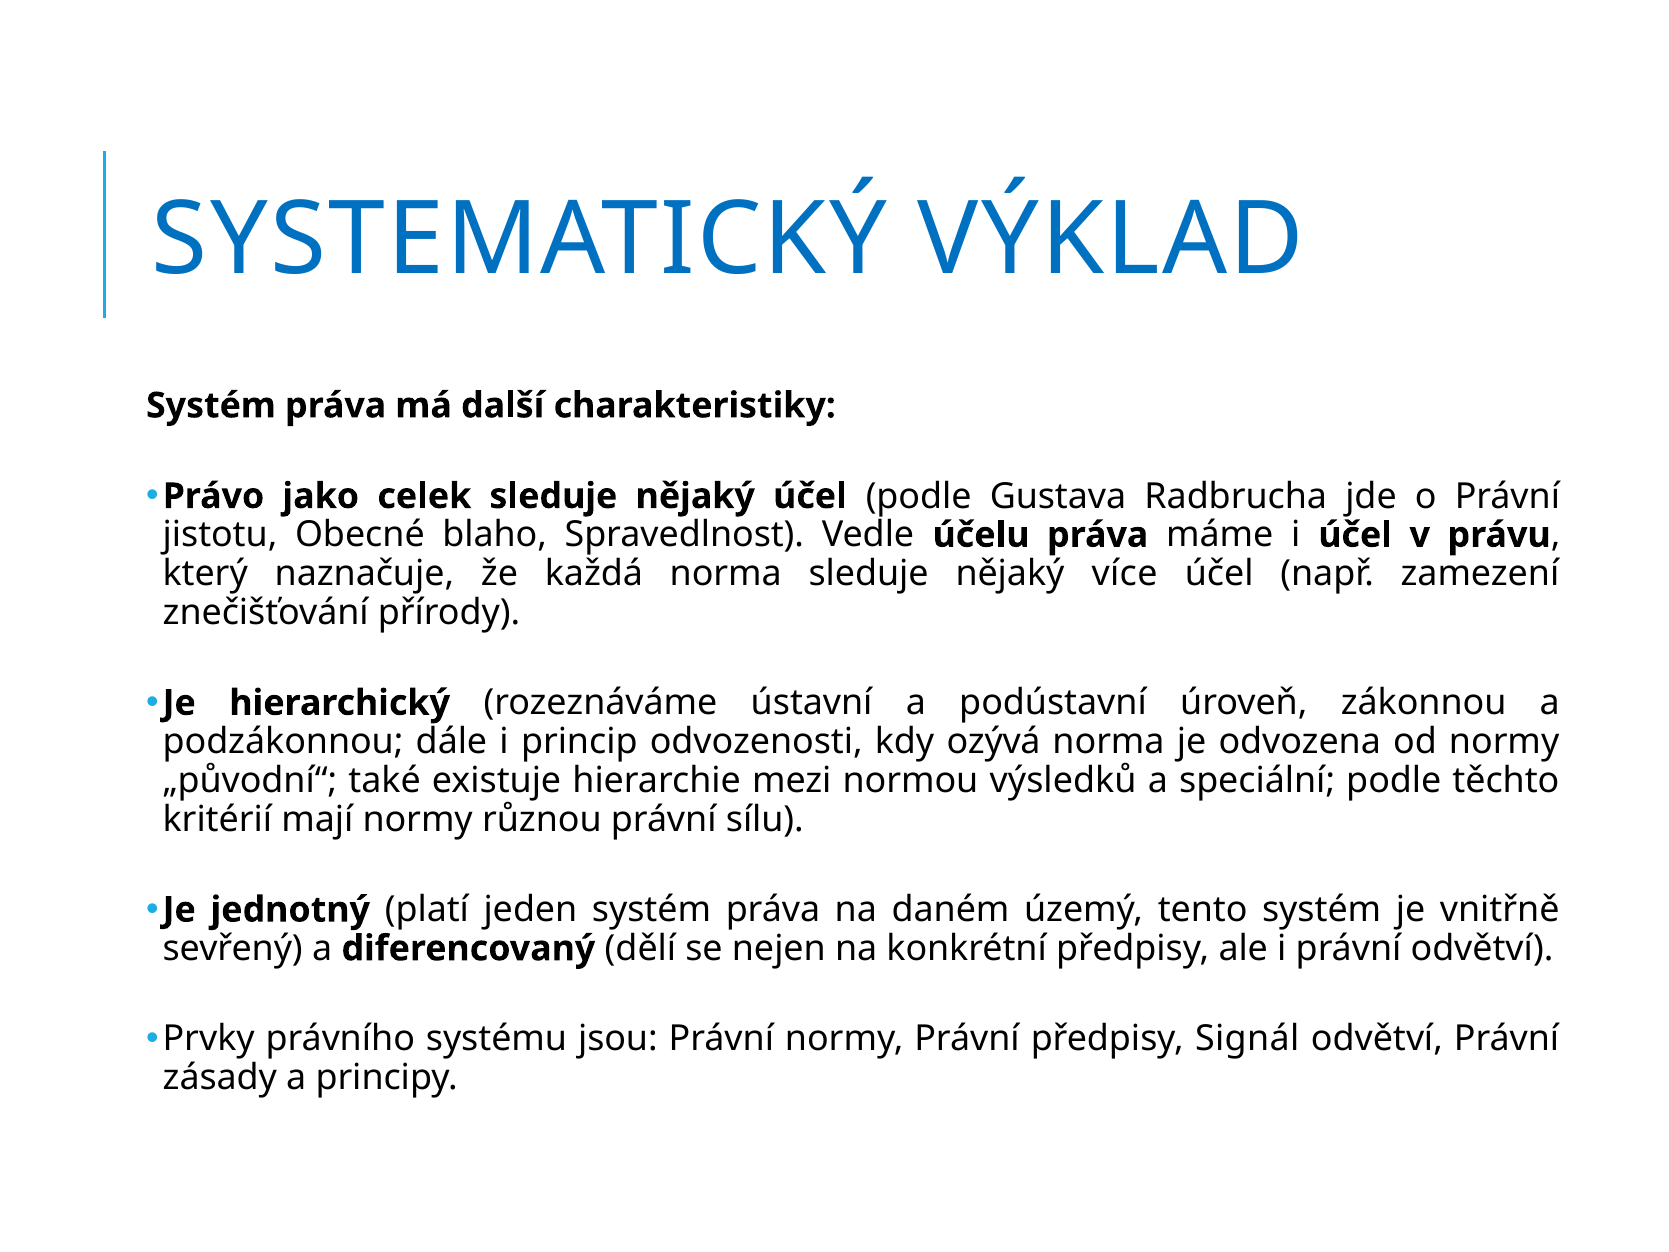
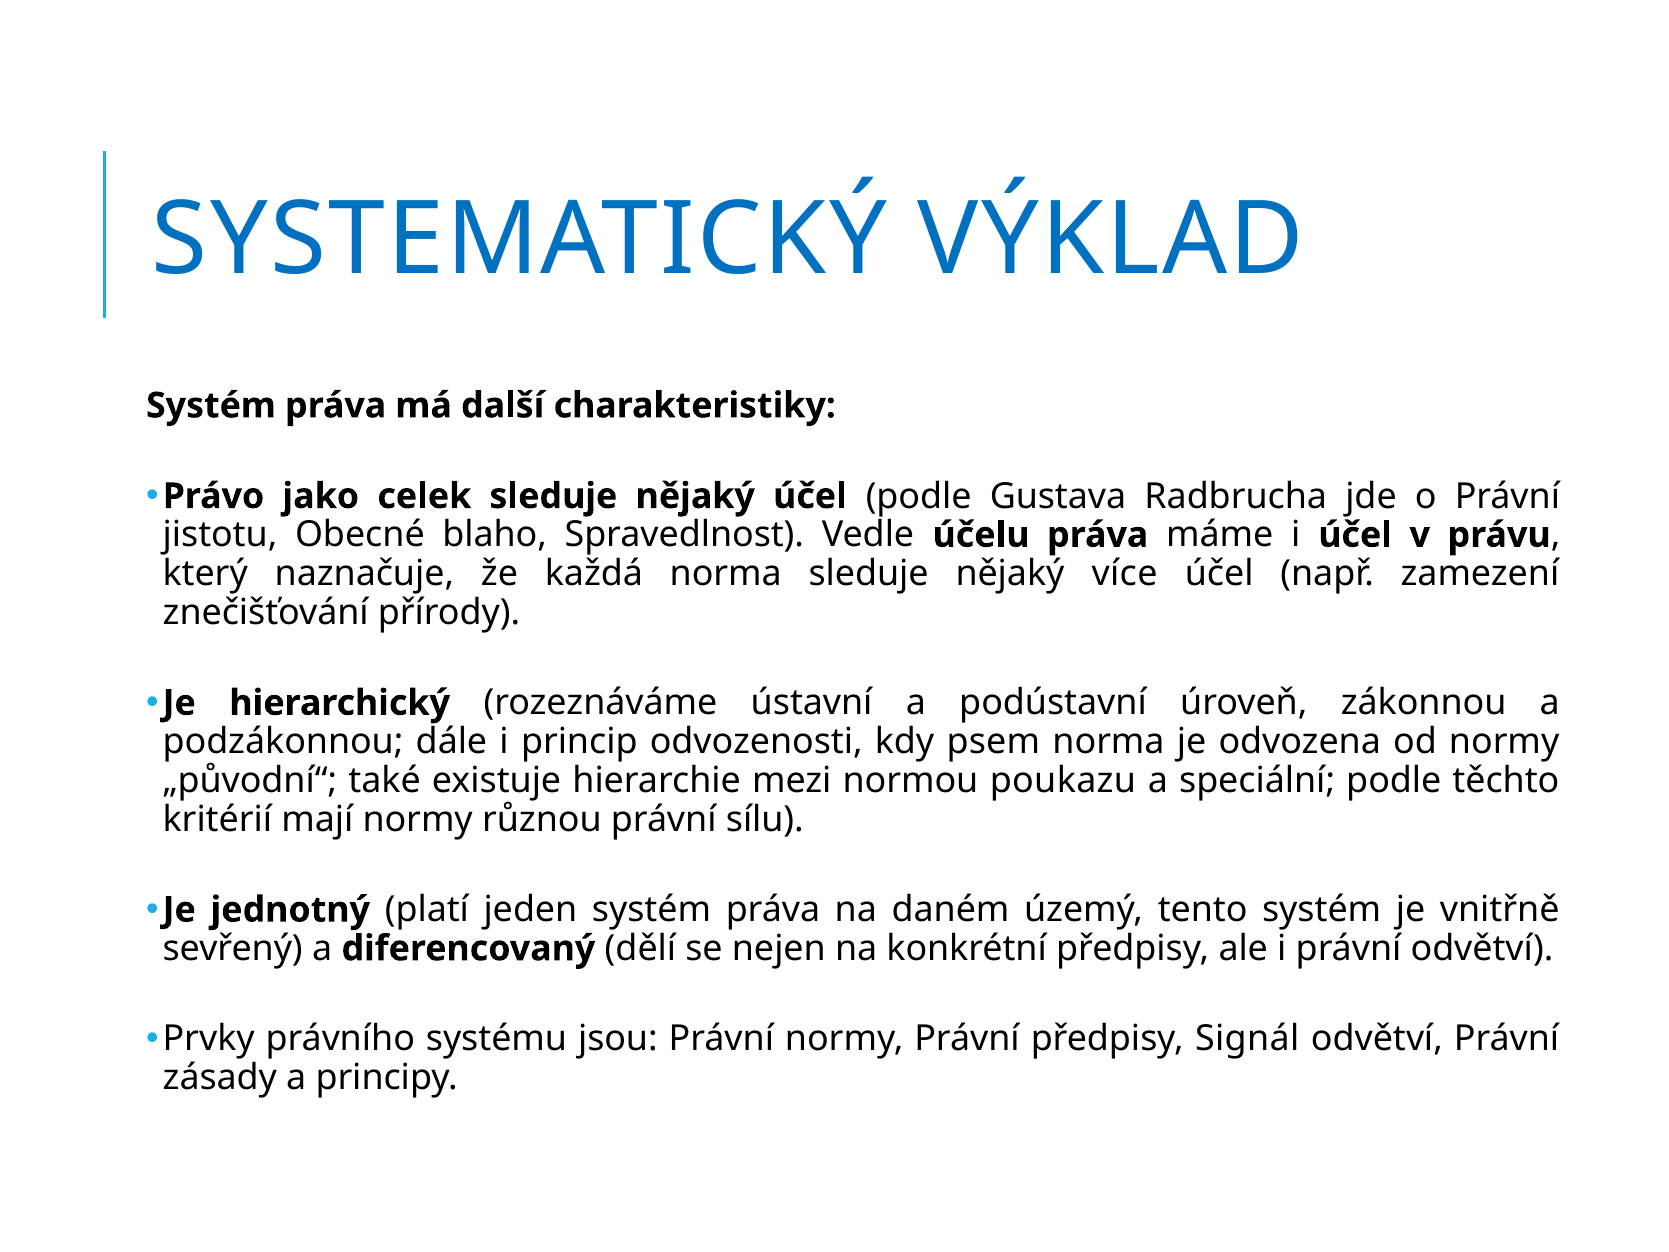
ozývá: ozývá -> psem
výsledků: výsledků -> poukazu
